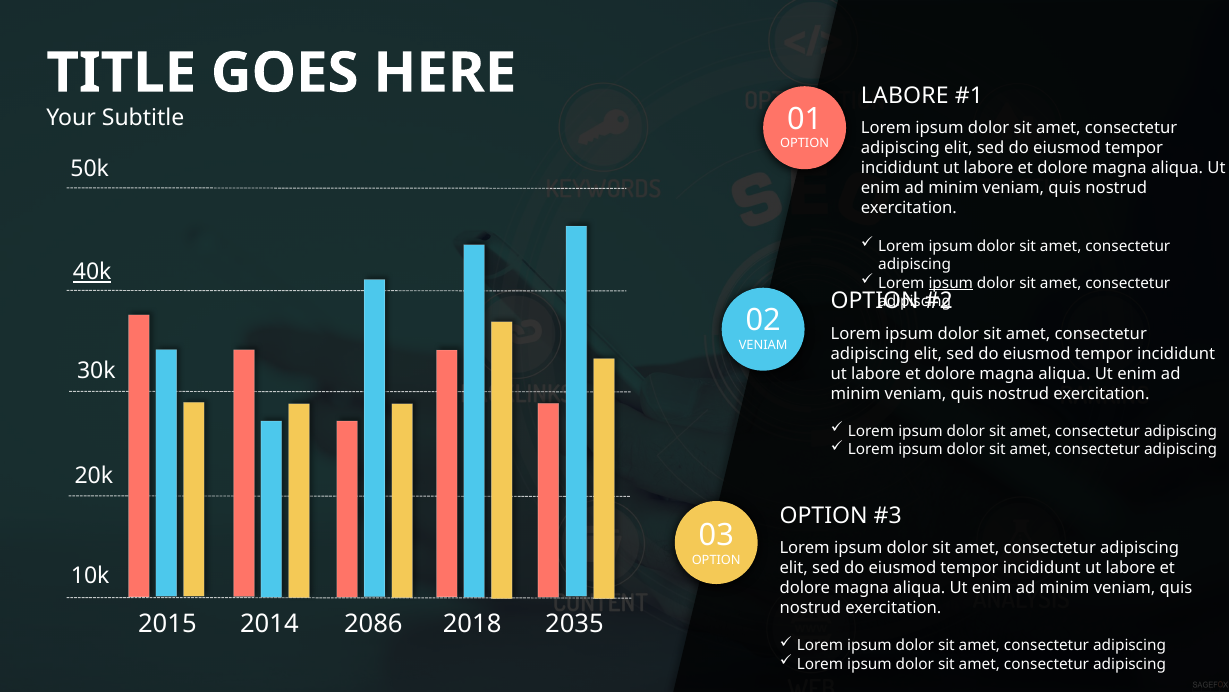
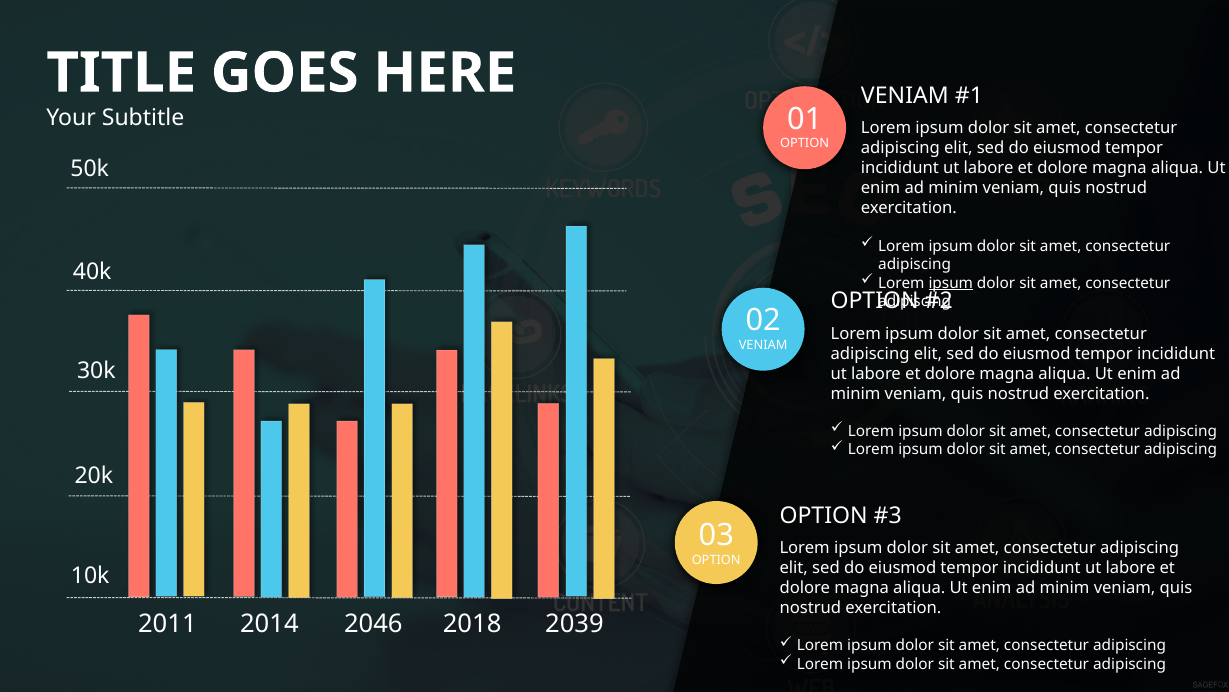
LABORE at (905, 96): LABORE -> VENIAM
40k underline: present -> none
2015: 2015 -> 2011
2086: 2086 -> 2046
2035: 2035 -> 2039
